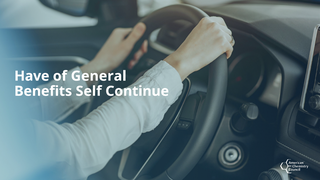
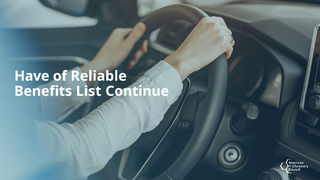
General: General -> Reliable
Self: Self -> List
